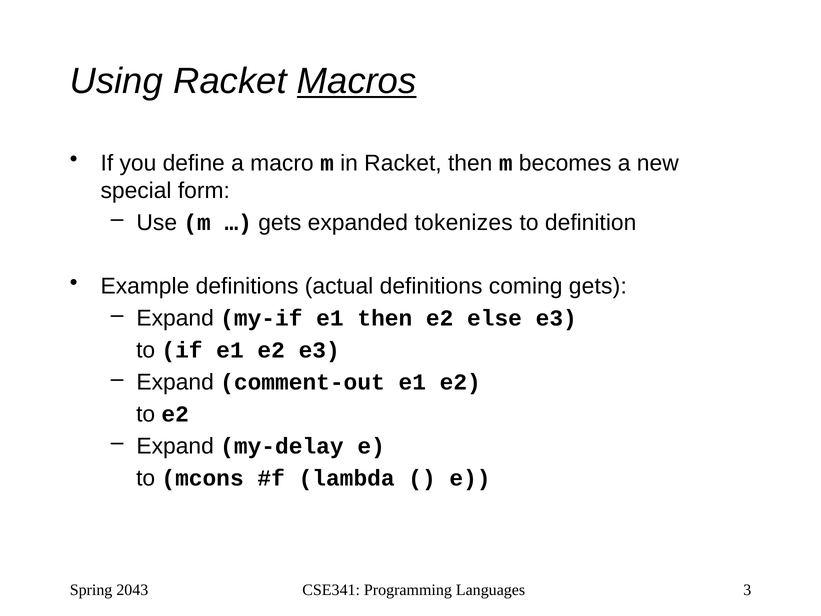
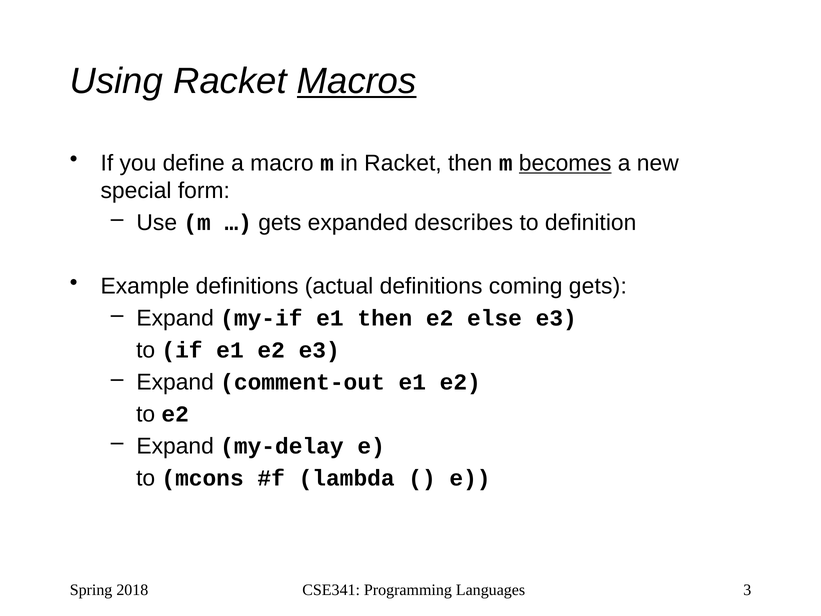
becomes underline: none -> present
tokenizes: tokenizes -> describes
2043: 2043 -> 2018
